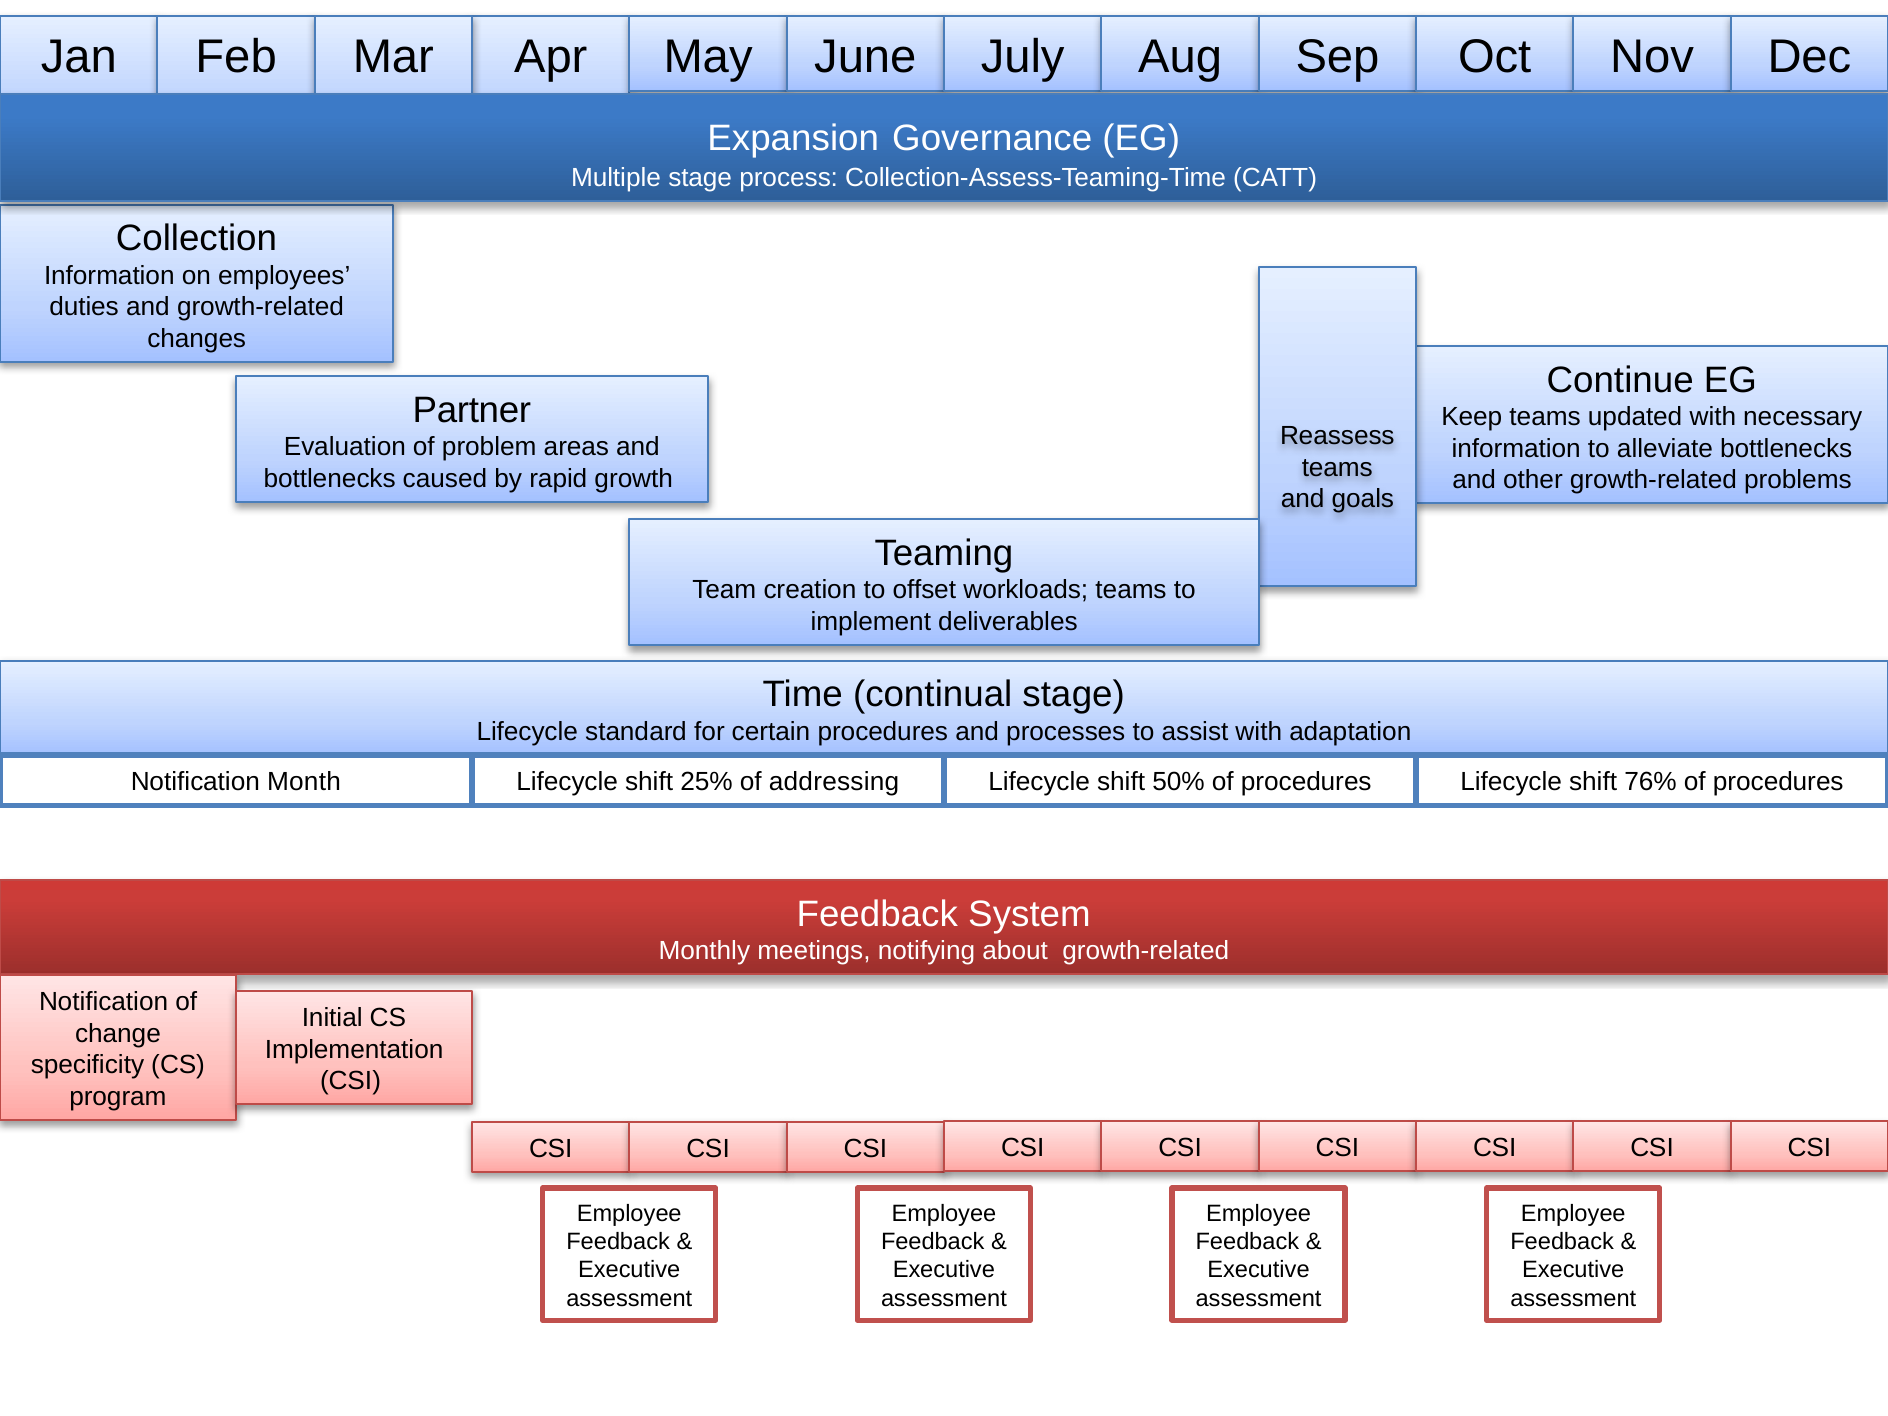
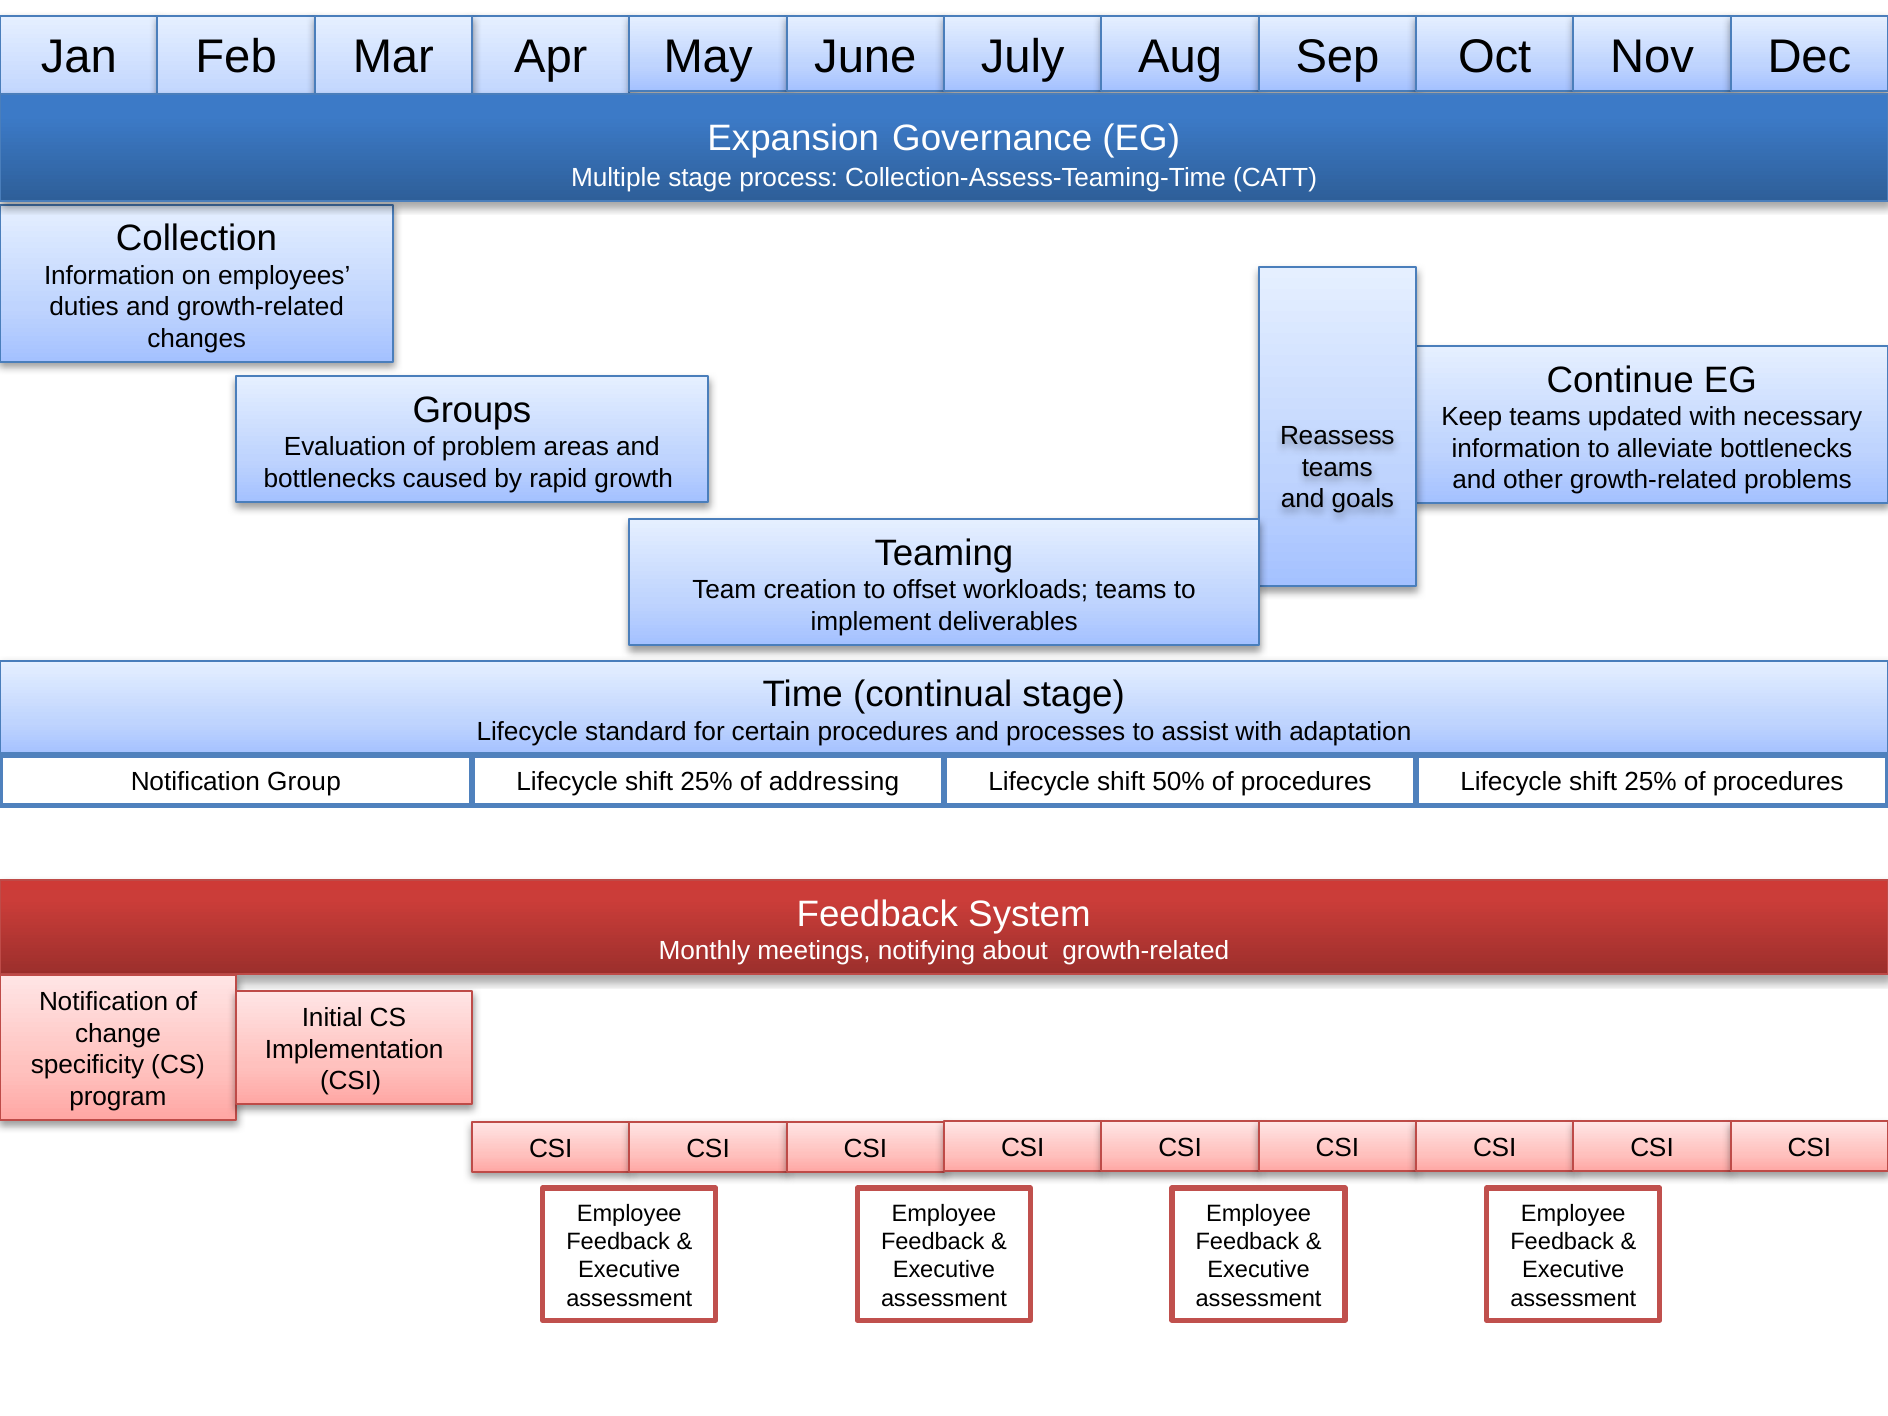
Partner: Partner -> Groups
Month: Month -> Group
procedures Lifecycle shift 76%: 76% -> 25%
